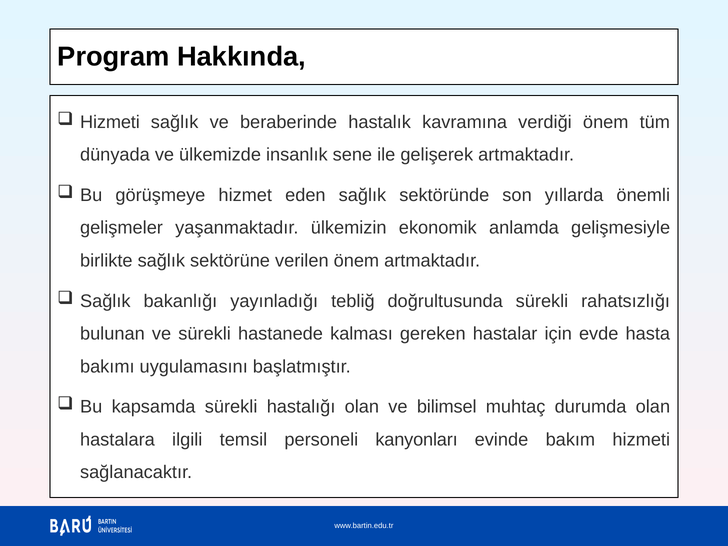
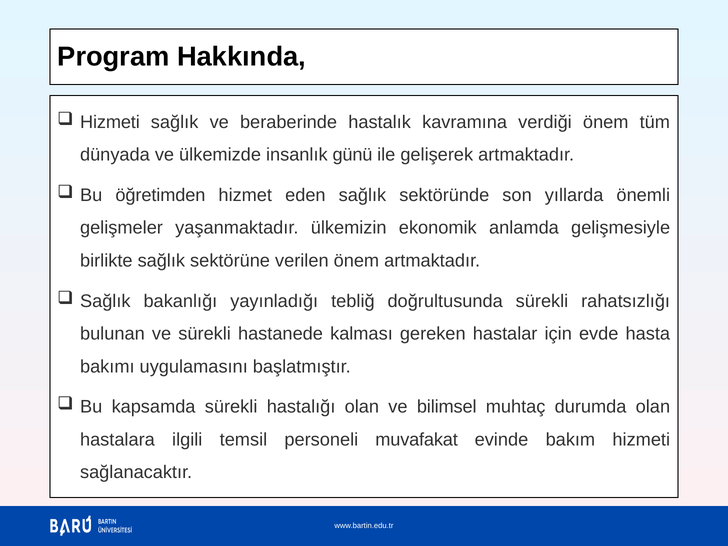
sene: sene -> günü
görüşmeye: görüşmeye -> öğretimden
kanyonları: kanyonları -> muvafakat
